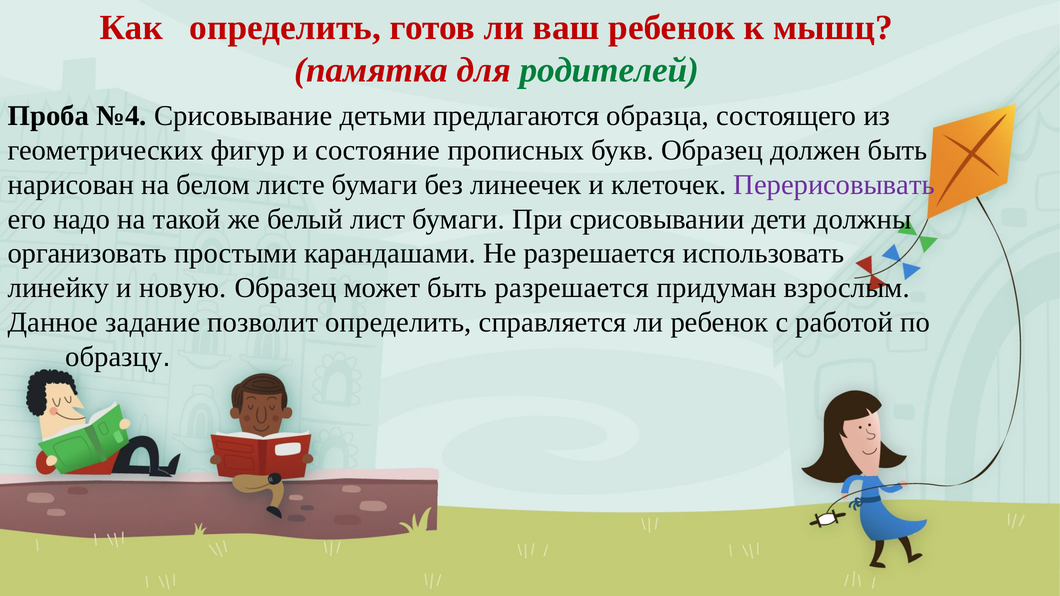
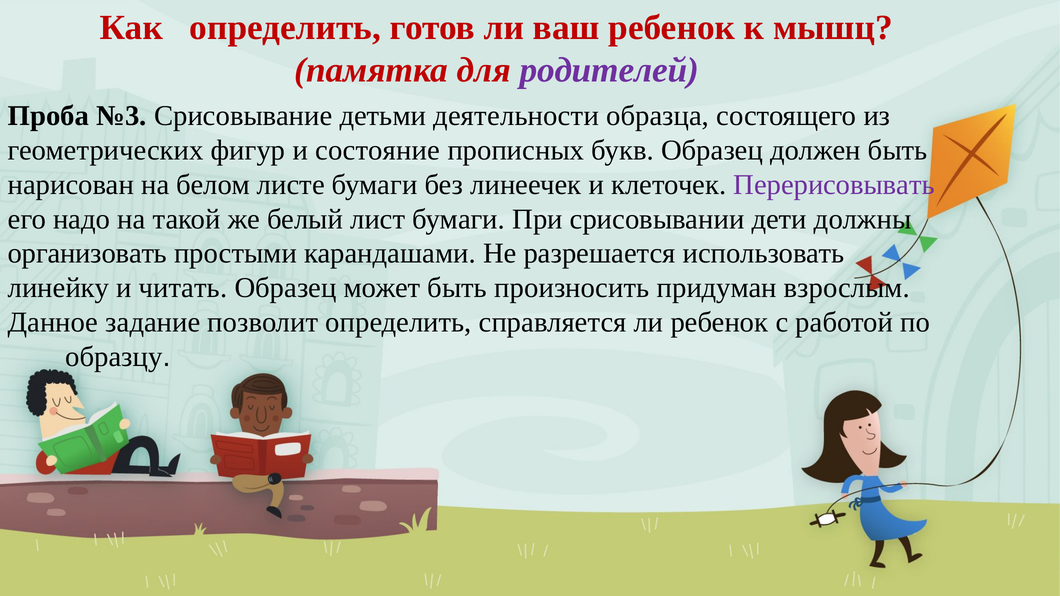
родителей colour: green -> purple
№4: №4 -> №3
предлагаются: предлагаются -> деятельности
новую: новую -> читать
быть разрешается: разрешается -> произносить
